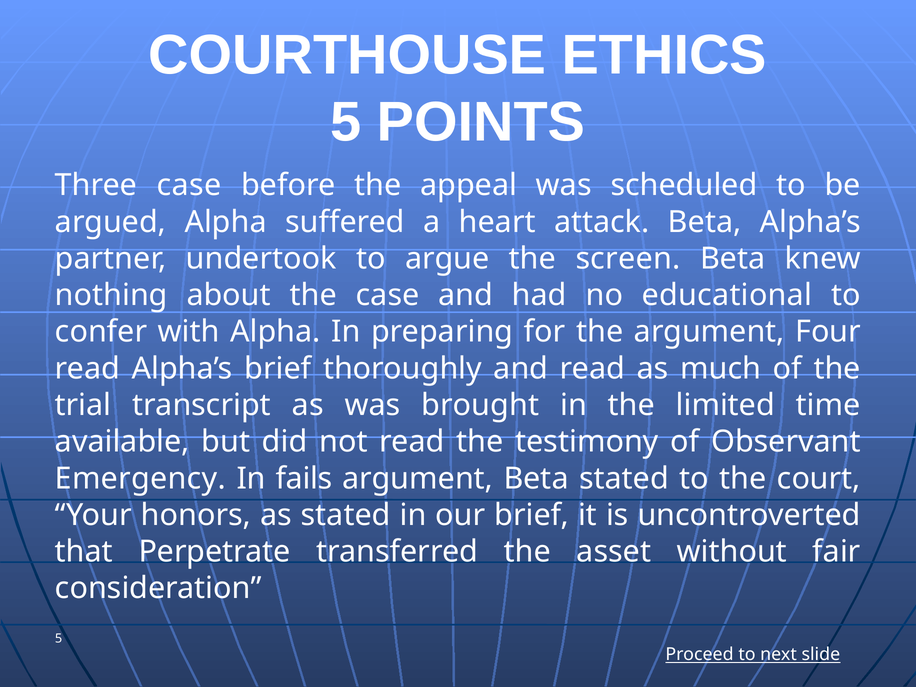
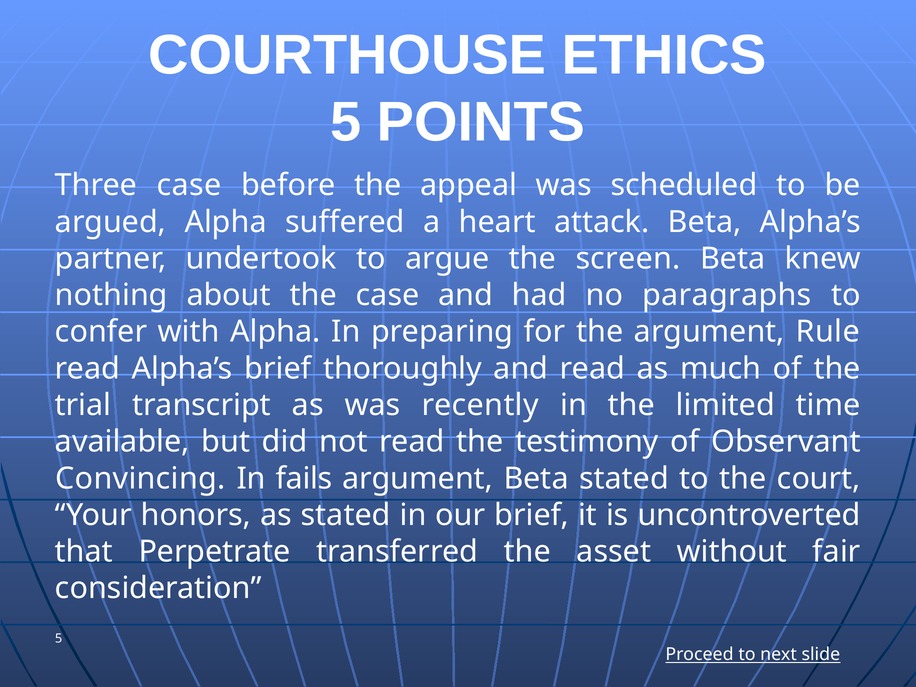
educational: educational -> paragraphs
Four: Four -> Rule
brought: brought -> recently
Emergency: Emergency -> Convincing
